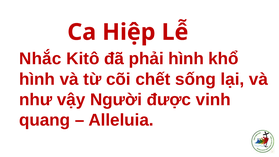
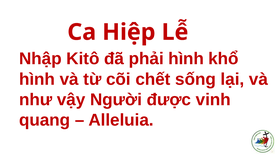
Nhắc: Nhắc -> Nhập
